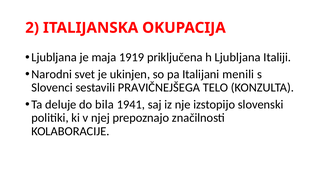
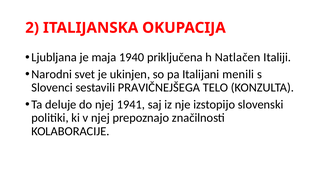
1919: 1919 -> 1940
h Ljubljana: Ljubljana -> Natlačen
do bila: bila -> njej
